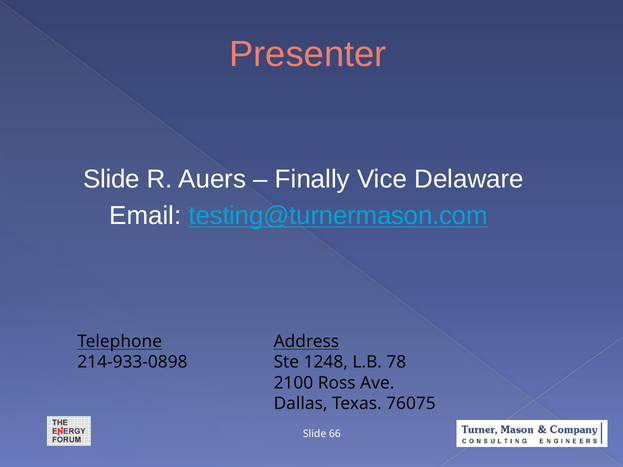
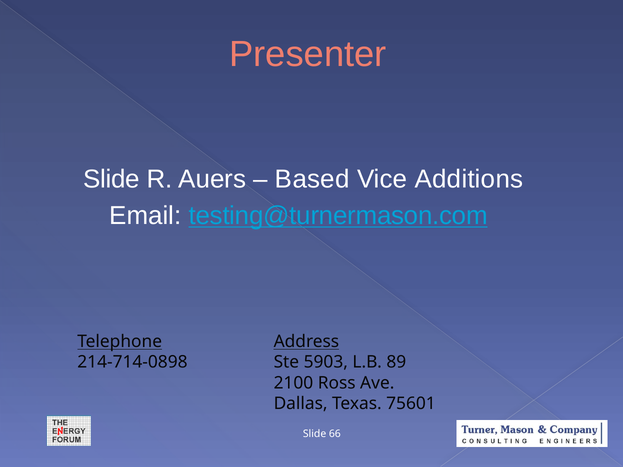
Finally: Finally -> Based
Delaware: Delaware -> Additions
214-933-0898: 214-933-0898 -> 214-714-0898
1248: 1248 -> 5903
78: 78 -> 89
76075: 76075 -> 75601
